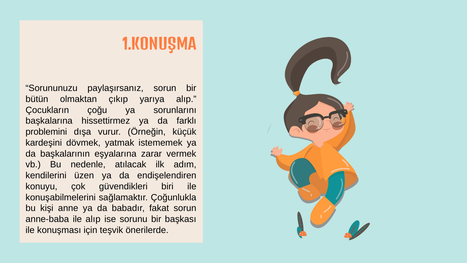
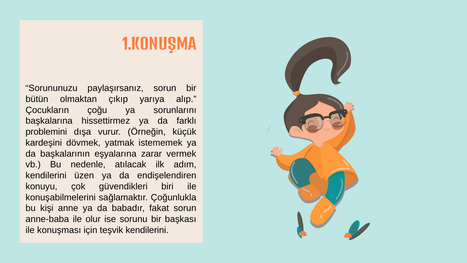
ile alıp: alıp -> olur
teşvik önerilerde: önerilerde -> kendilerini
